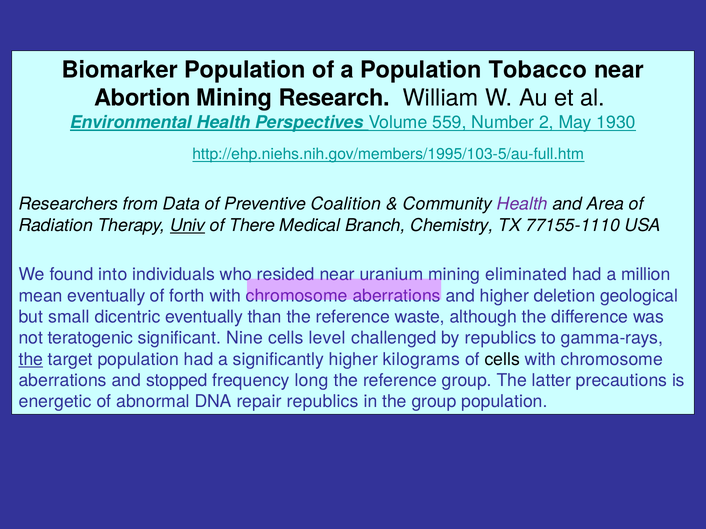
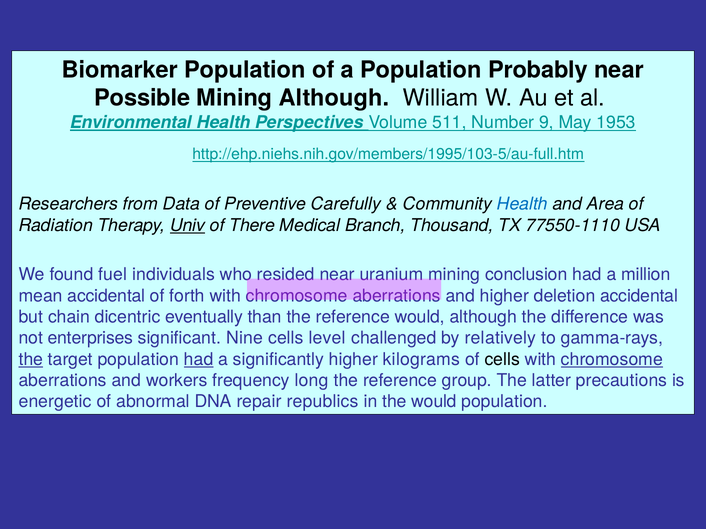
Tobacco: Tobacco -> Probably
Abortion: Abortion -> Possible
Mining Research: Research -> Although
559: 559 -> 511
2: 2 -> 9
1930: 1930 -> 1953
Coalition: Coalition -> Carefully
Health at (522, 204) colour: purple -> blue
Chemistry: Chemistry -> Thousand
77155-1110: 77155-1110 -> 77550-1110
into: into -> fuel
eliminated: eliminated -> conclusion
mean eventually: eventually -> accidental
deletion geological: geological -> accidental
small: small -> chain
reference waste: waste -> would
teratogenic: teratogenic -> enterprises
by republics: republics -> relatively
had at (199, 360) underline: none -> present
chromosome at (612, 360) underline: none -> present
stopped: stopped -> workers
the group: group -> would
